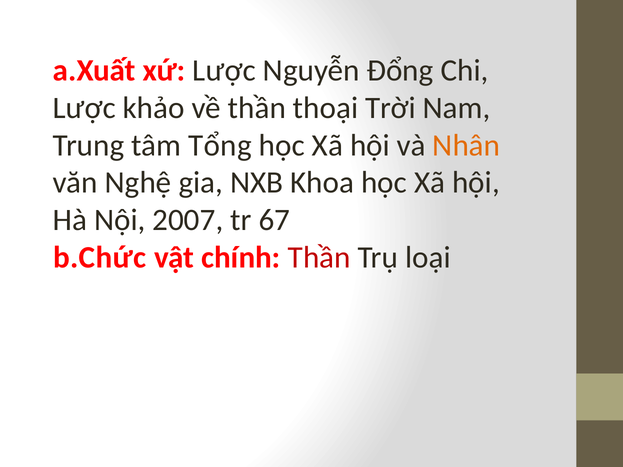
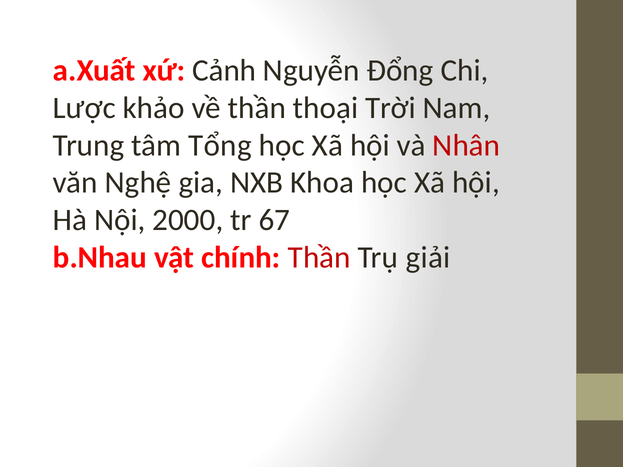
xứ Lược: Lược -> Cảnh
Nhân colour: orange -> red
2007: 2007 -> 2000
b.Chức: b.Chức -> b.Nhau
loại: loại -> giải
